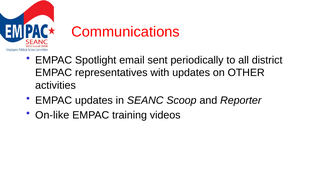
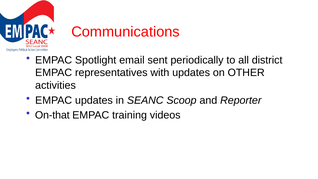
On-like: On-like -> On-that
